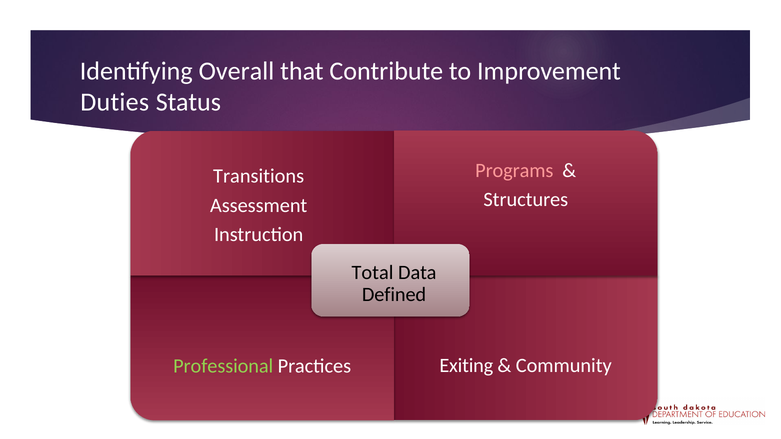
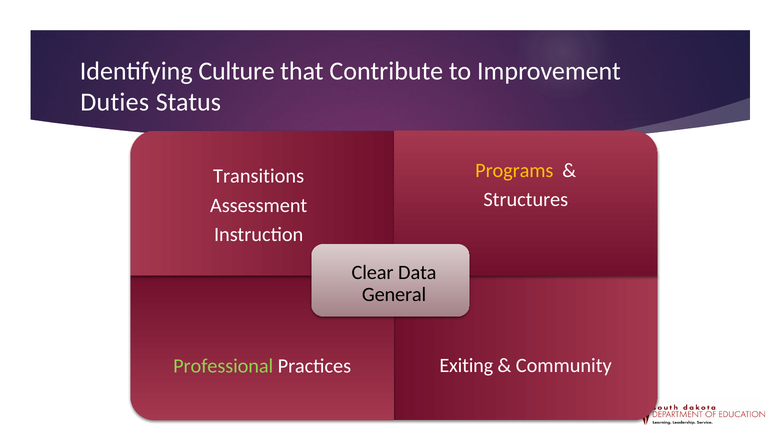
Overall: Overall -> Culture
Programs colour: pink -> yellow
Total: Total -> Clear
Defined: Defined -> General
